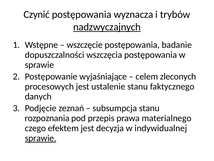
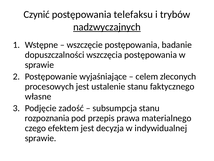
wyznacza: wyznacza -> telefaksu
danych: danych -> własne
zeznań: zeznań -> zadość
sprawie at (41, 138) underline: present -> none
